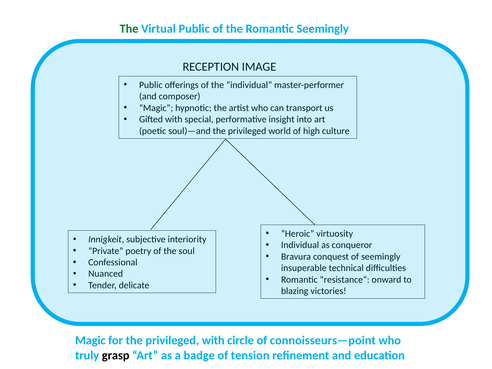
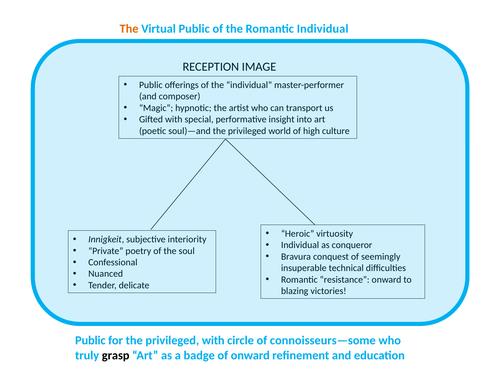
The at (129, 29) colour: green -> orange
Romantic Seemingly: Seemingly -> Individual
Magic at (90, 341): Magic -> Public
connoisseurs—point: connoisseurs—point -> connoisseurs—some
of tension: tension -> onward
